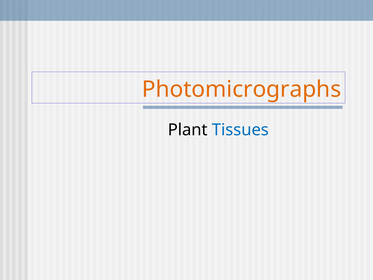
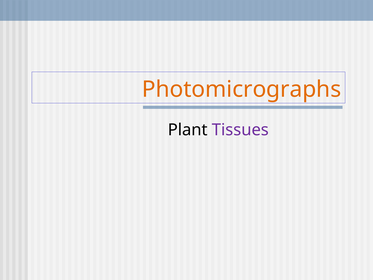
Tissues colour: blue -> purple
